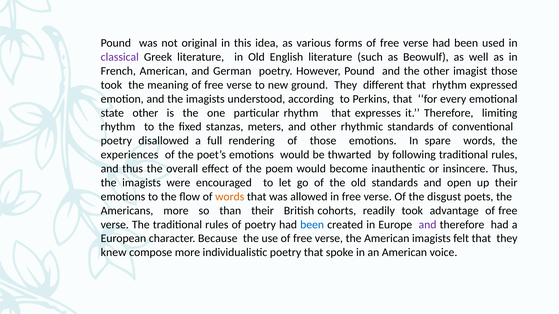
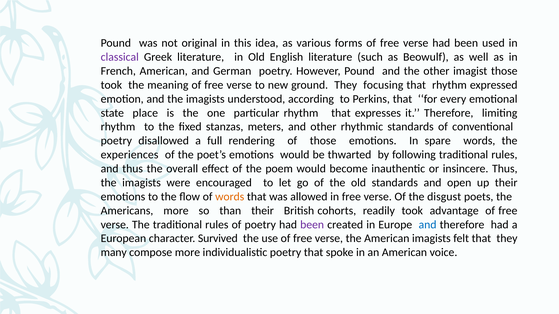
different: different -> focusing
state other: other -> place
been at (312, 225) colour: blue -> purple
and at (428, 225) colour: purple -> blue
Because: Because -> Survived
knew: knew -> many
